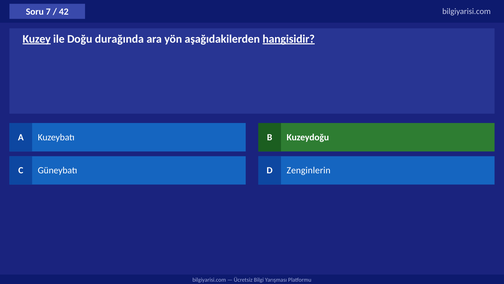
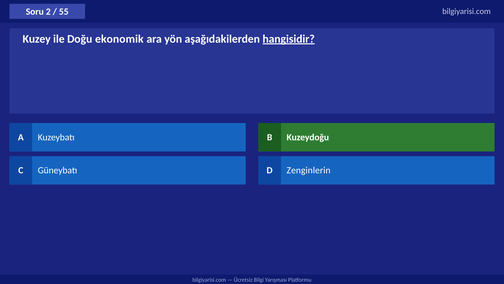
7: 7 -> 2
42: 42 -> 55
Kuzey underline: present -> none
durağında: durağında -> ekonomik
